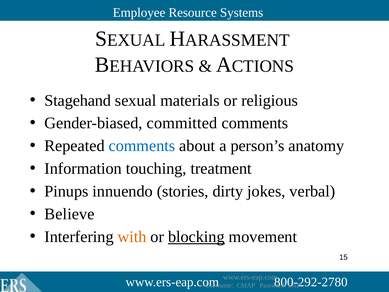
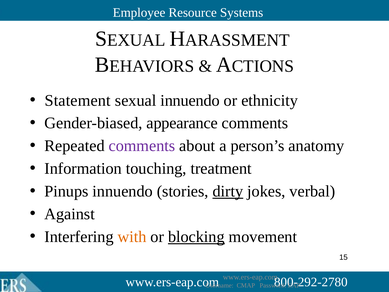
Stagehand: Stagehand -> Statement
sexual materials: materials -> innuendo
religious: religious -> ethnicity
committed: committed -> appearance
comments at (142, 146) colour: blue -> purple
dirty underline: none -> present
Believe: Believe -> Against
